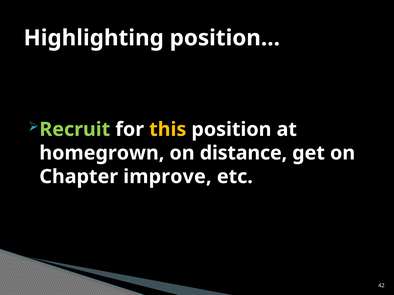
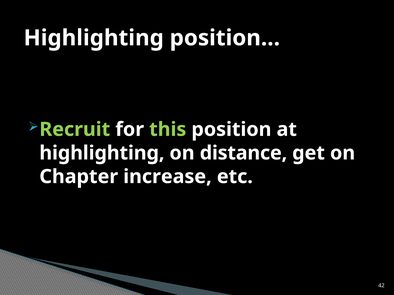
this colour: yellow -> light green
homegrown at (102, 153): homegrown -> highlighting
improve: improve -> increase
